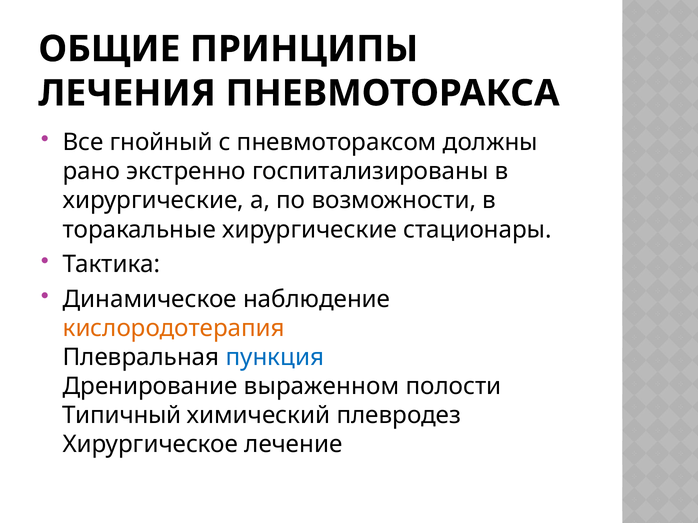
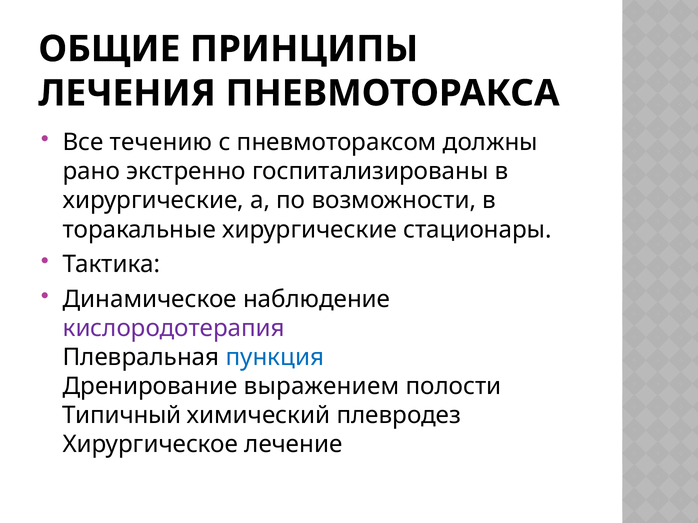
гнойный: гнойный -> течению
кислородотерапия colour: orange -> purple
выраженном: выраженном -> выражением
